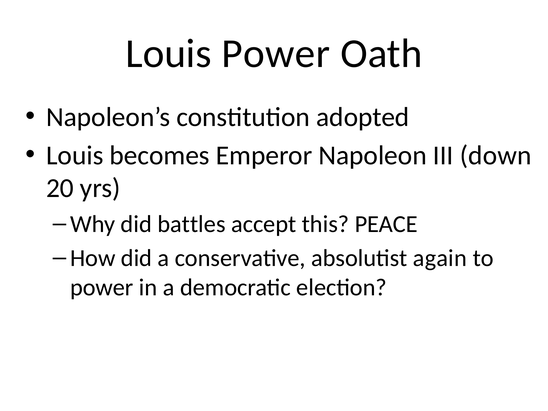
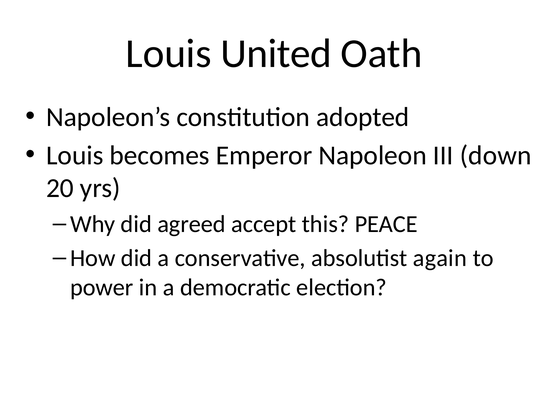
Louis Power: Power -> United
battles: battles -> agreed
